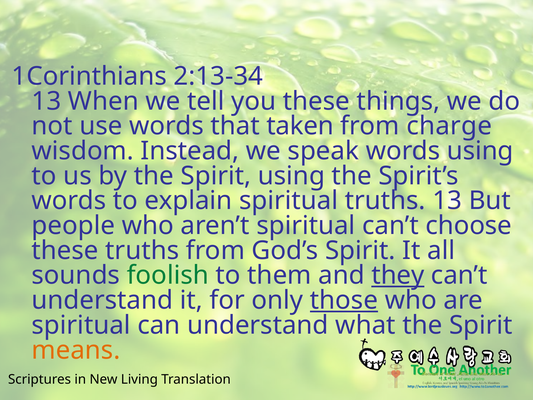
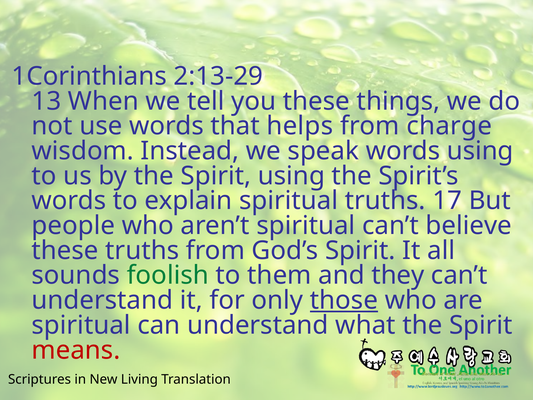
2:13-34: 2:13-34 -> 2:13-29
taken: taken -> helps
truths 13: 13 -> 17
choose: choose -> believe
they underline: present -> none
means colour: orange -> red
